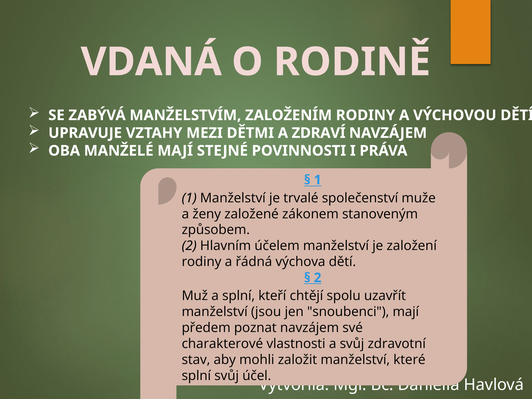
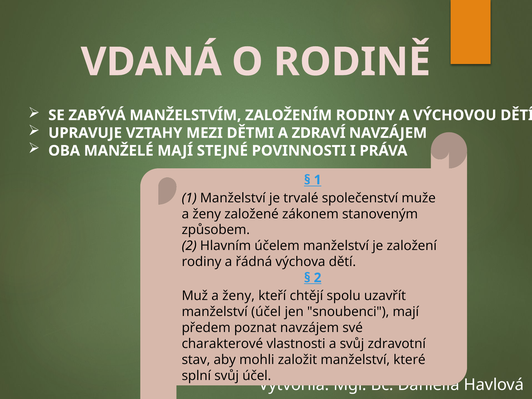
Muž a splní: splní -> ženy
manželství jsou: jsou -> účel
